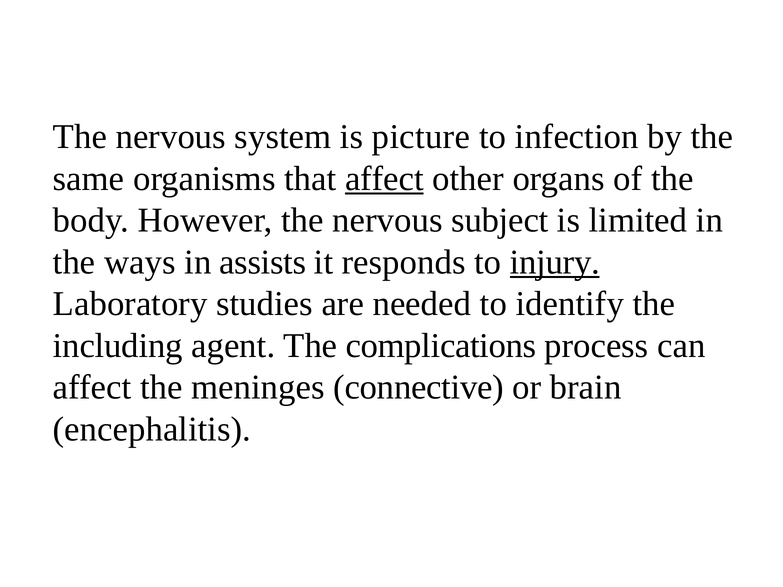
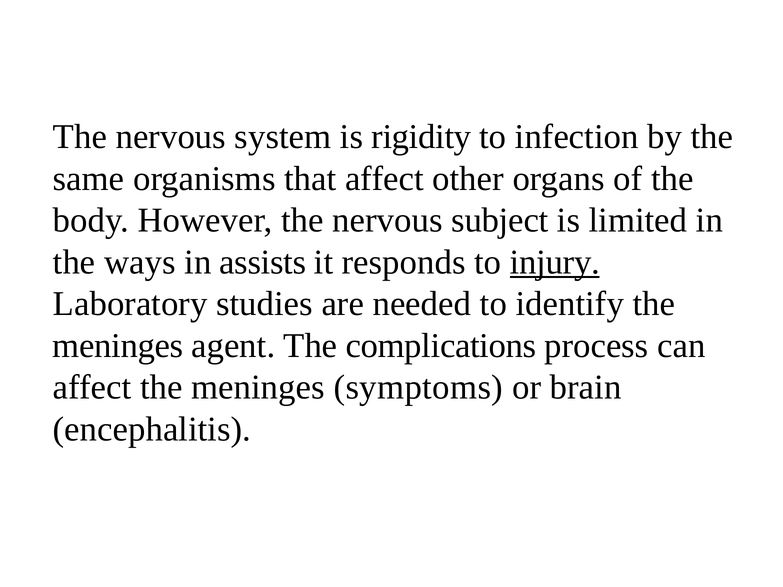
picture: picture -> rigidity
affect at (384, 179) underline: present -> none
including at (118, 346): including -> meninges
connective: connective -> symptoms
